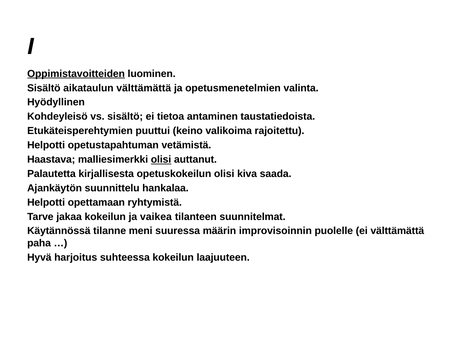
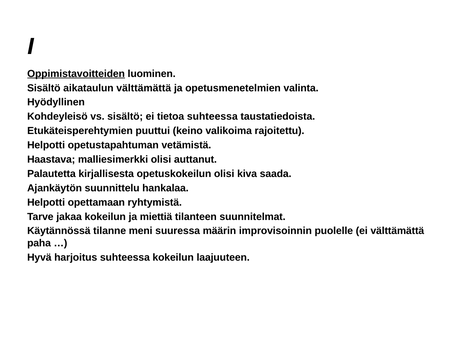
tietoa antaminen: antaminen -> suhteessa
olisi at (161, 159) underline: present -> none
vaikea: vaikea -> miettiä
